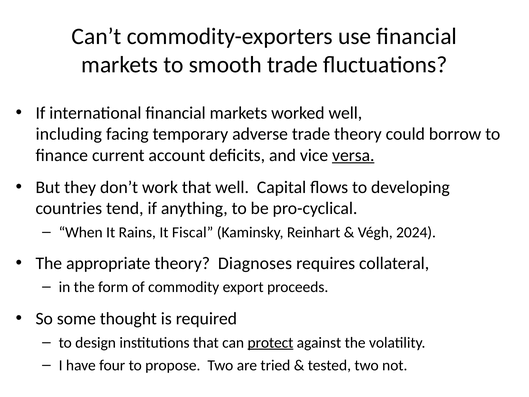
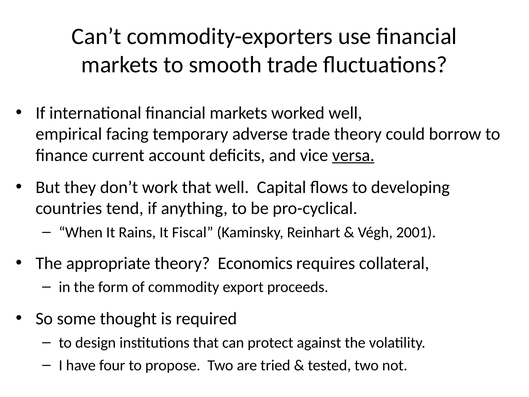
including: including -> empirical
2024: 2024 -> 2001
Diagnoses: Diagnoses -> Economics
protect underline: present -> none
